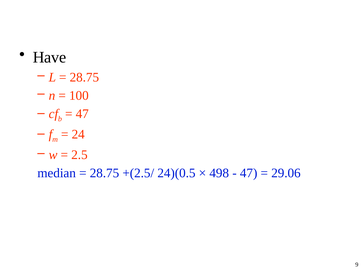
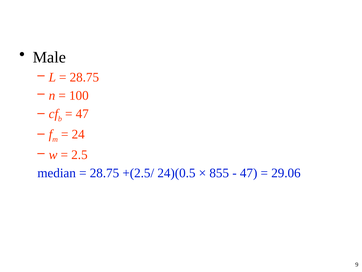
Have: Have -> Male
498: 498 -> 855
